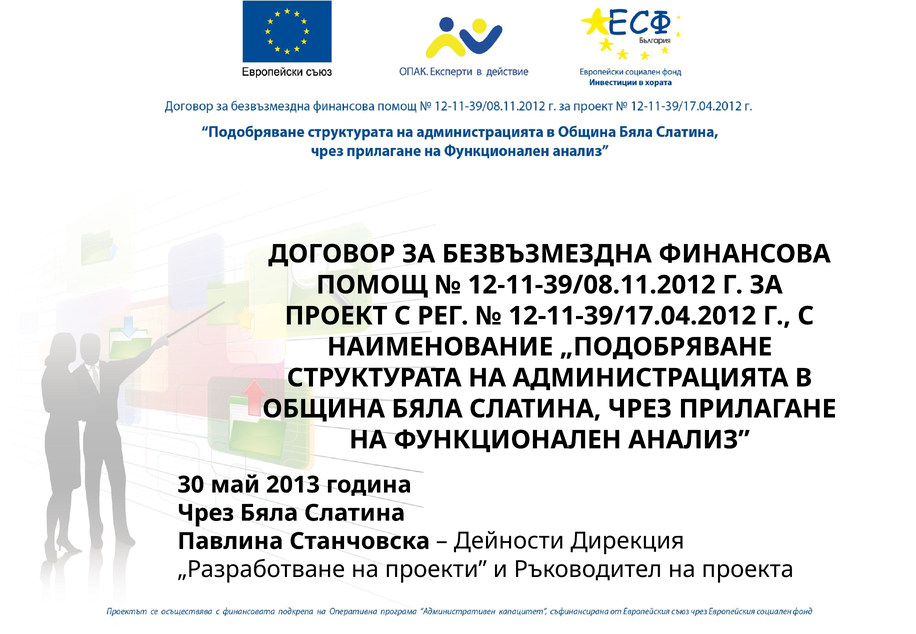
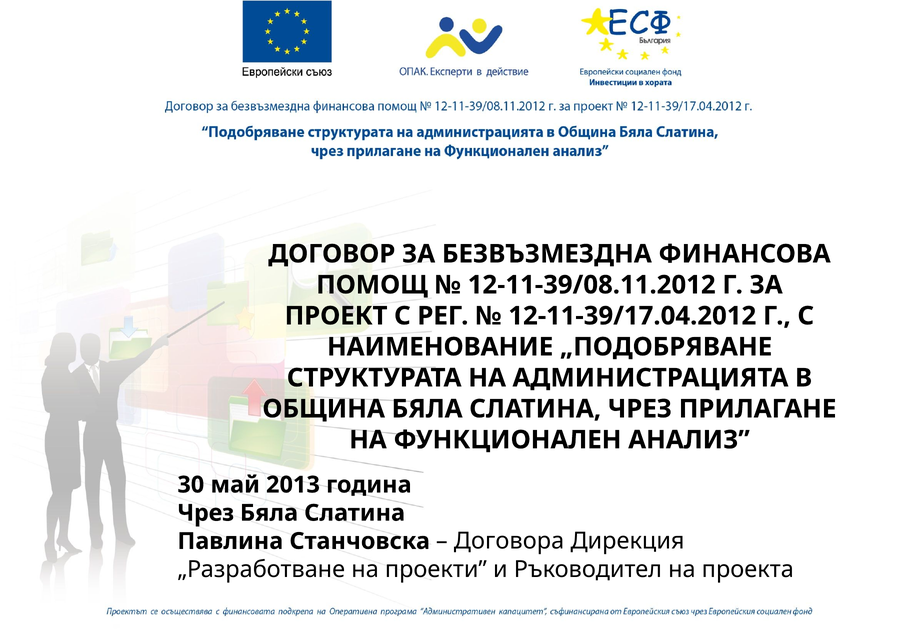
Дейности: Дейности -> Договора
